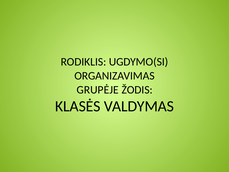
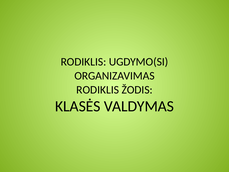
GRUPĖJE at (98, 90): GRUPĖJE -> RODIKLIS
